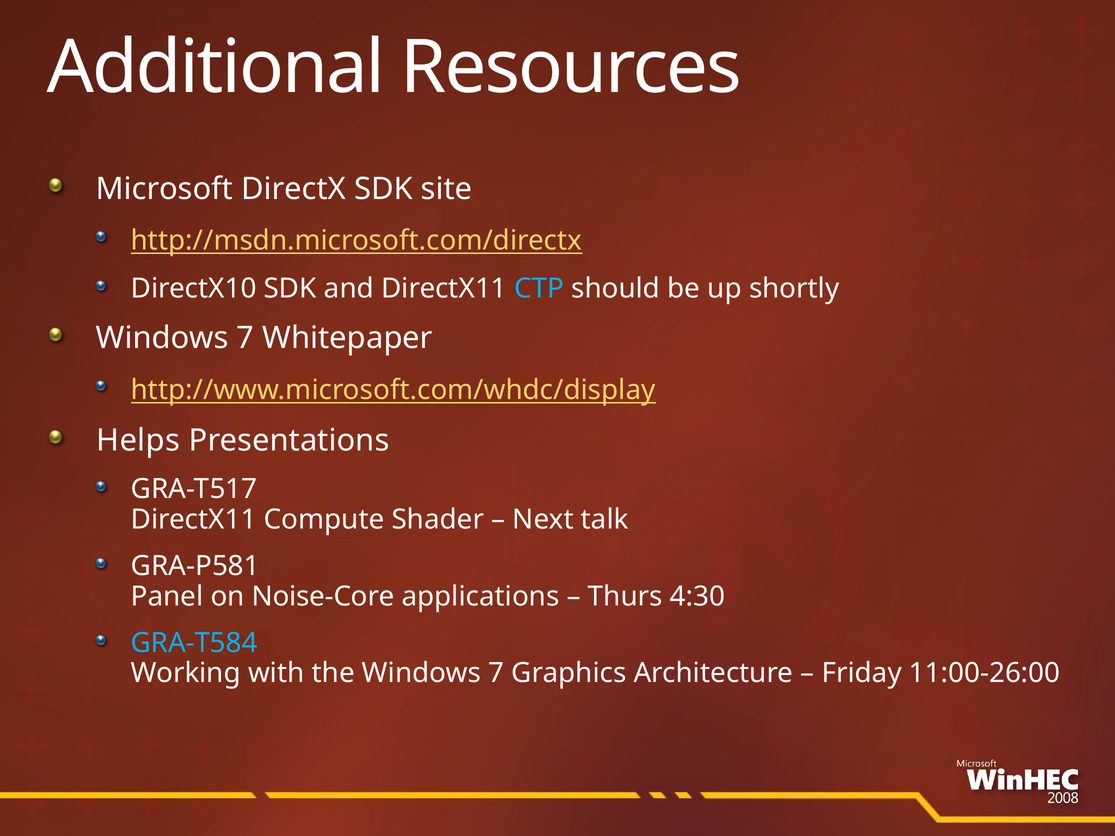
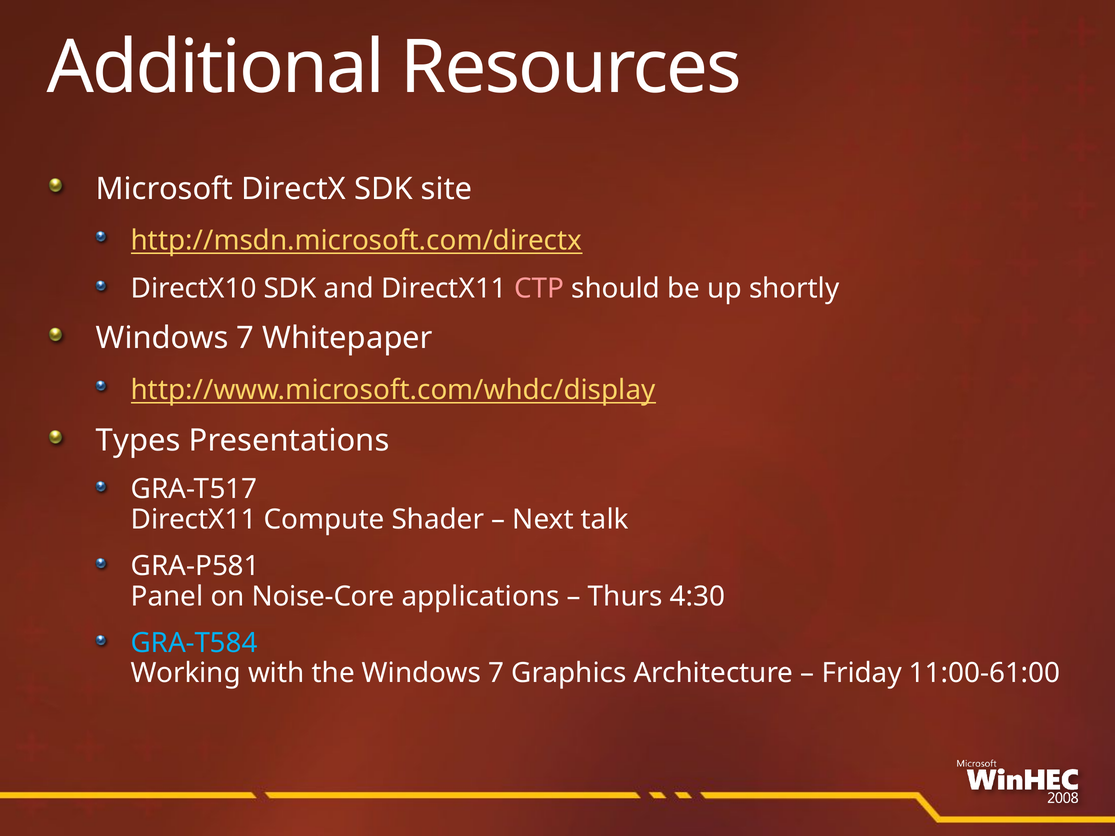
CTP colour: light blue -> pink
Helps: Helps -> Types
11:00-26:00: 11:00-26:00 -> 11:00-61:00
